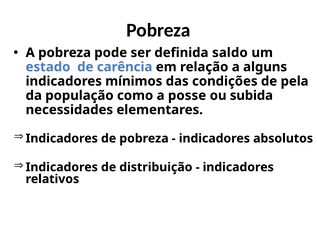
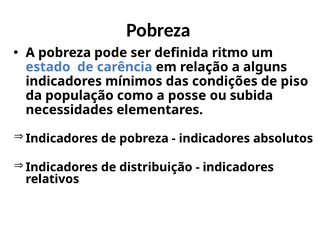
saldo: saldo -> ritmo
pela: pela -> piso
